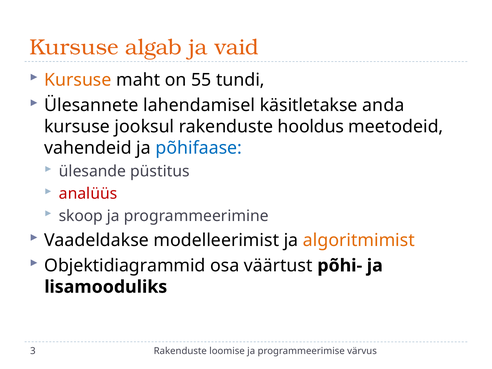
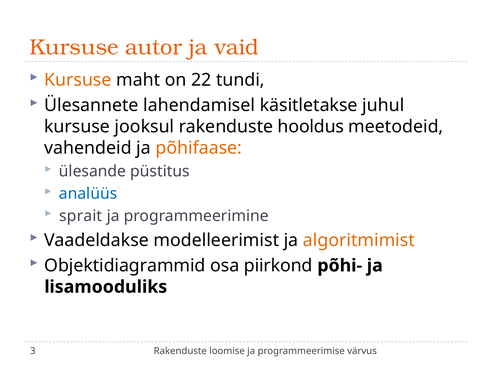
algab: algab -> autor
55: 55 -> 22
anda: anda -> juhul
põhifaase colour: blue -> orange
analüüs colour: red -> blue
skoop: skoop -> sprait
väärtust: väärtust -> piirkond
